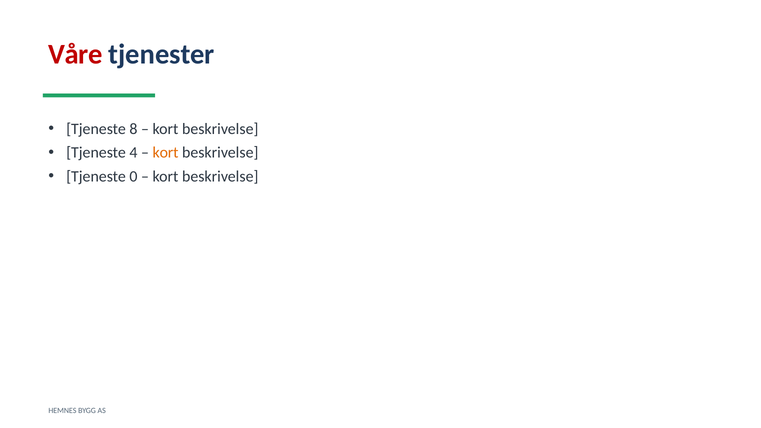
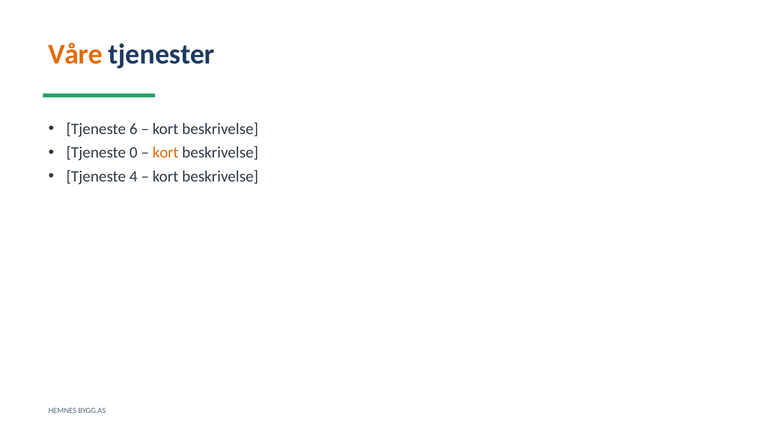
Våre colour: red -> orange
8: 8 -> 6
4: 4 -> 0
0: 0 -> 4
